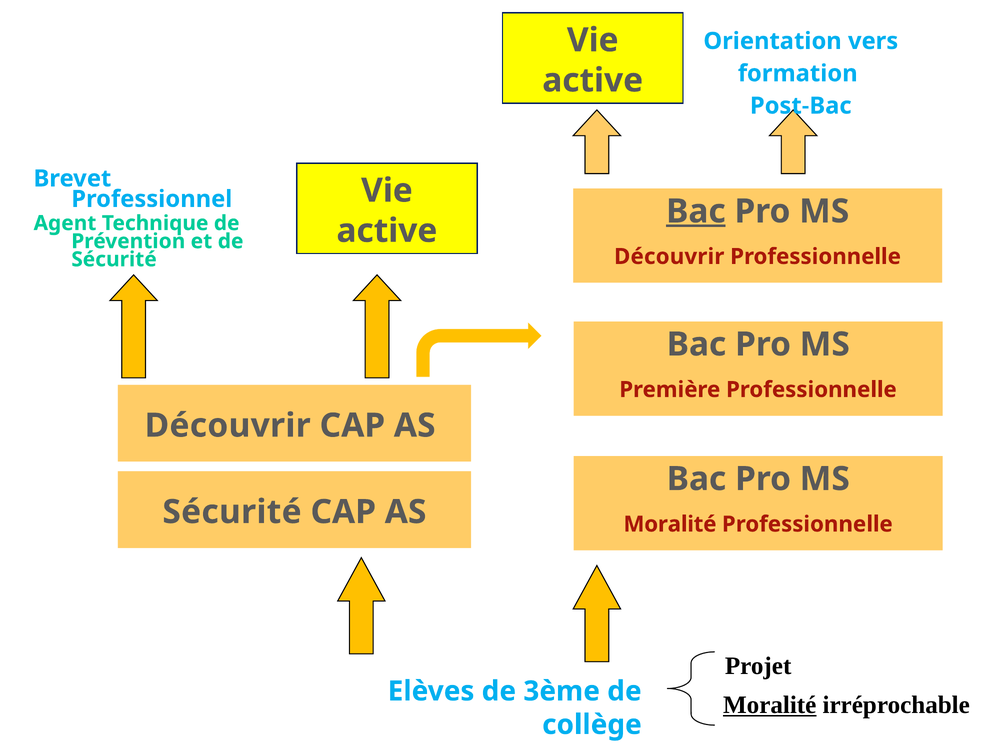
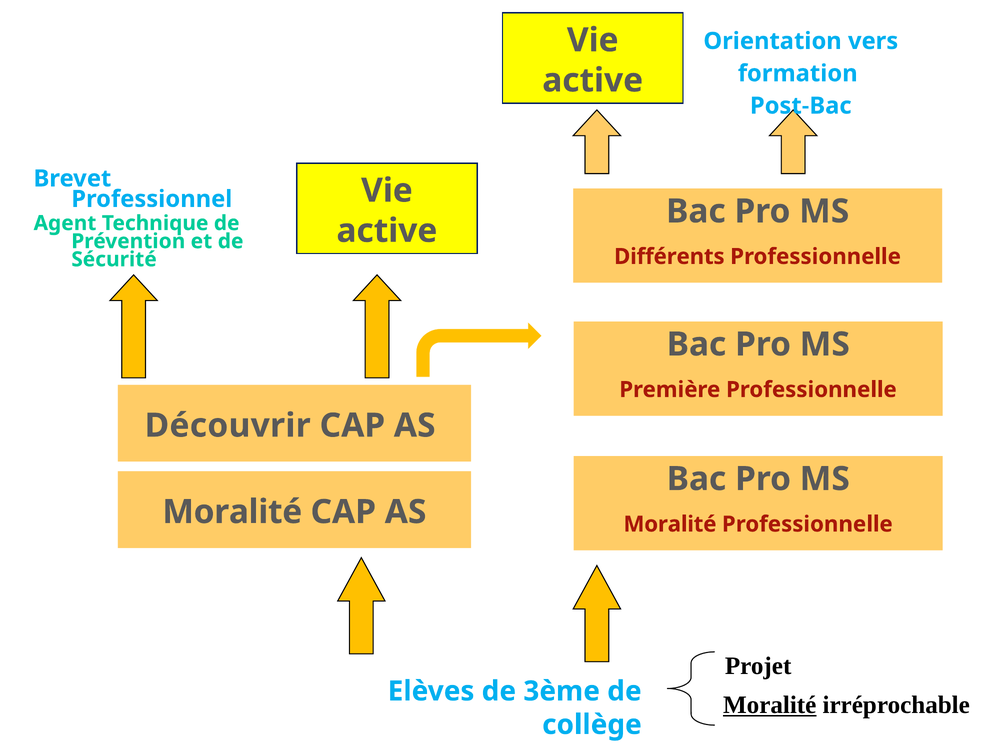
Bac at (696, 211) underline: present -> none
Découvrir at (669, 257): Découvrir -> Différents
Sécurité at (232, 512): Sécurité -> Moralité
